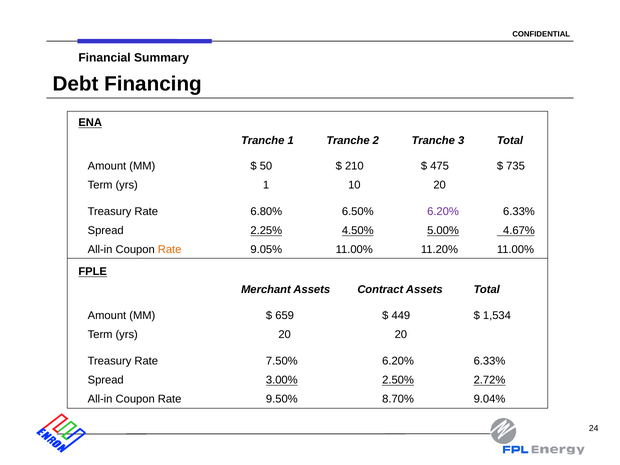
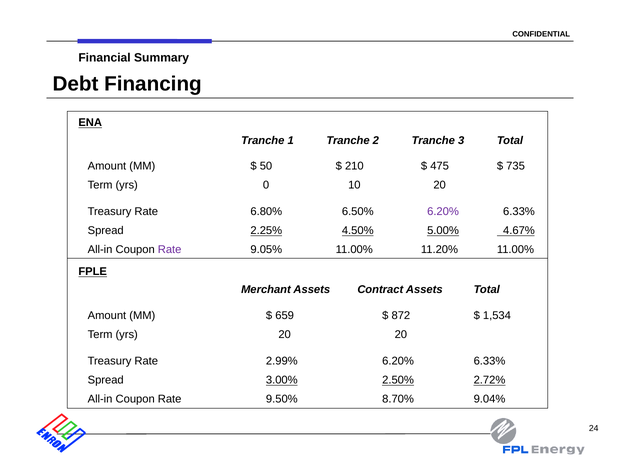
yrs 1: 1 -> 0
Rate at (170, 250) colour: orange -> purple
449: 449 -> 872
7.50%: 7.50% -> 2.99%
